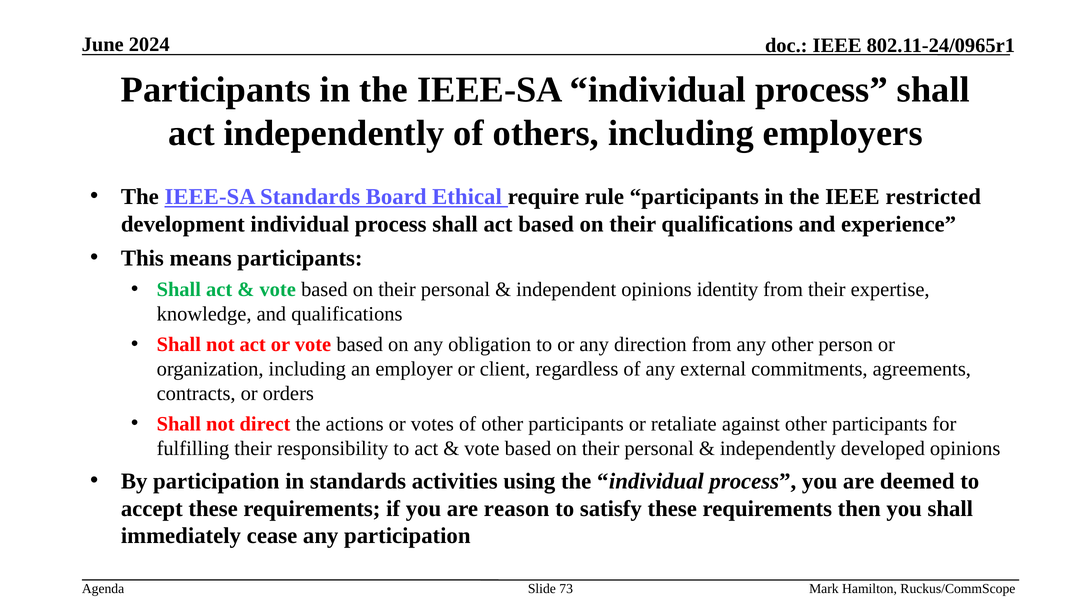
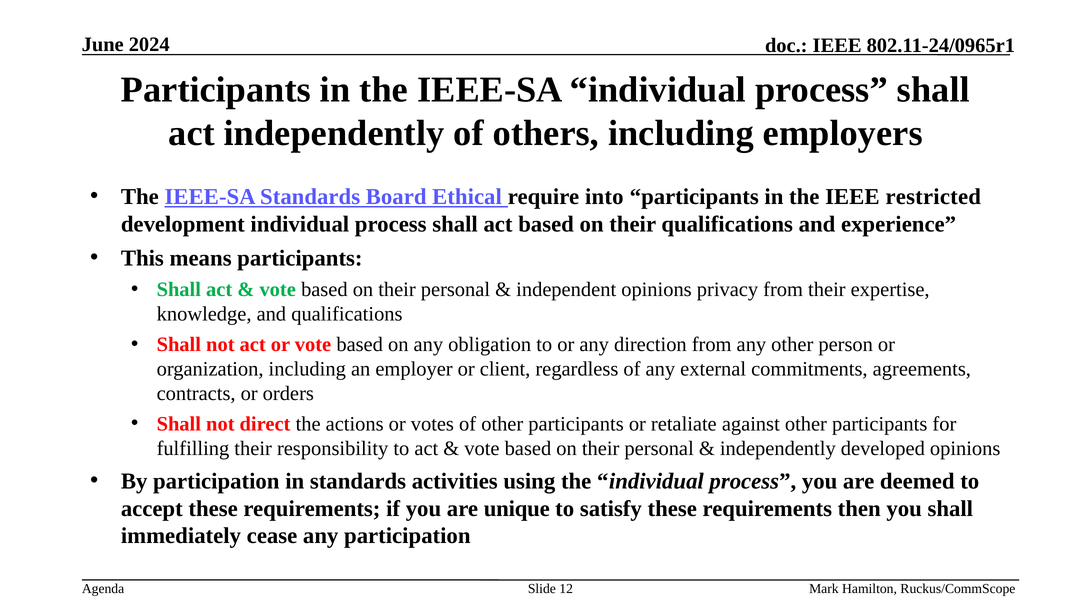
rule: rule -> into
identity: identity -> privacy
reason: reason -> unique
73: 73 -> 12
